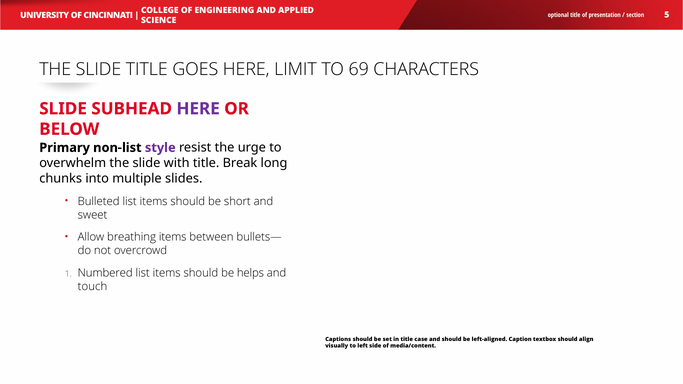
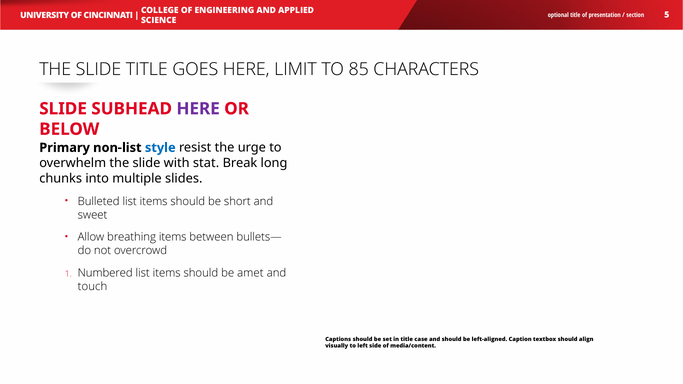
69: 69 -> 85
style colour: purple -> blue
with title: title -> stat
helps: helps -> amet
